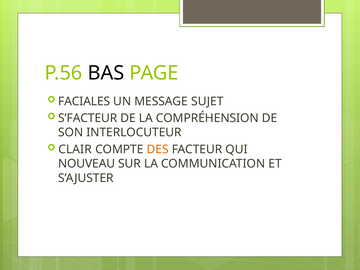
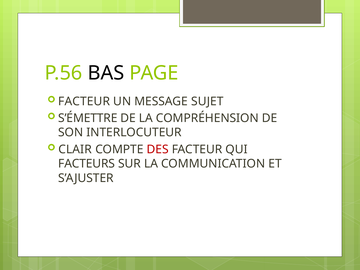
FACIALES at (84, 101): FACIALES -> FACTEUR
S’FACTEUR: S’FACTEUR -> S’ÉMETTRE
DES colour: orange -> red
NOUVEAU: NOUVEAU -> FACTEURS
